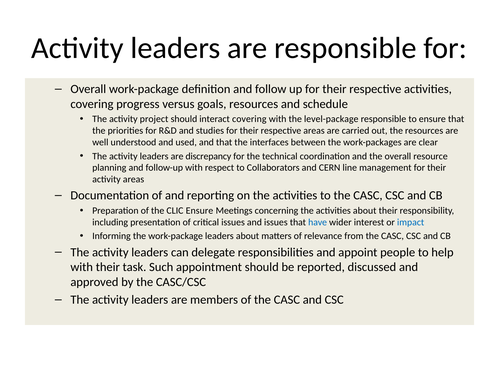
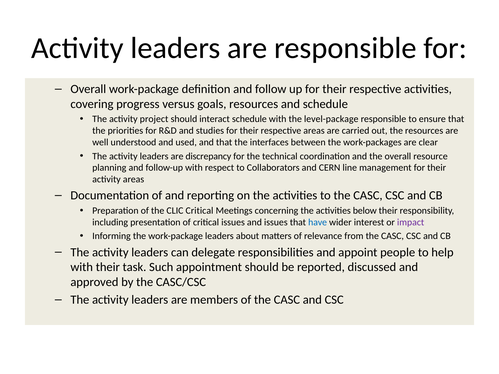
interact covering: covering -> schedule
CLIC Ensure: Ensure -> Critical
activities about: about -> below
impact colour: blue -> purple
